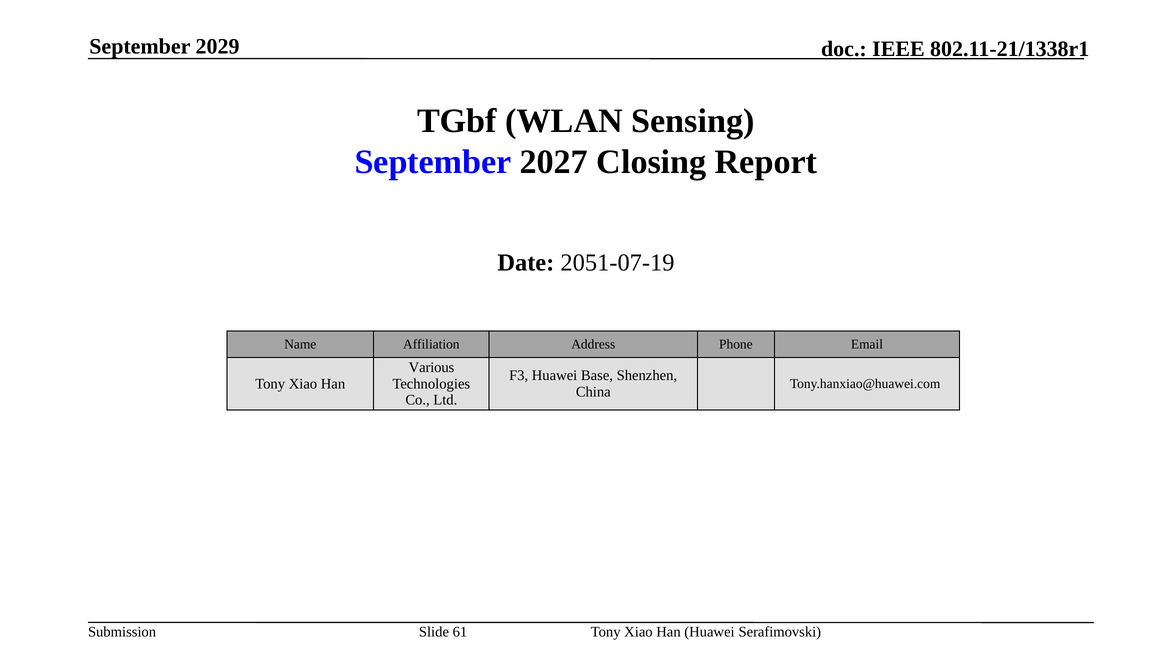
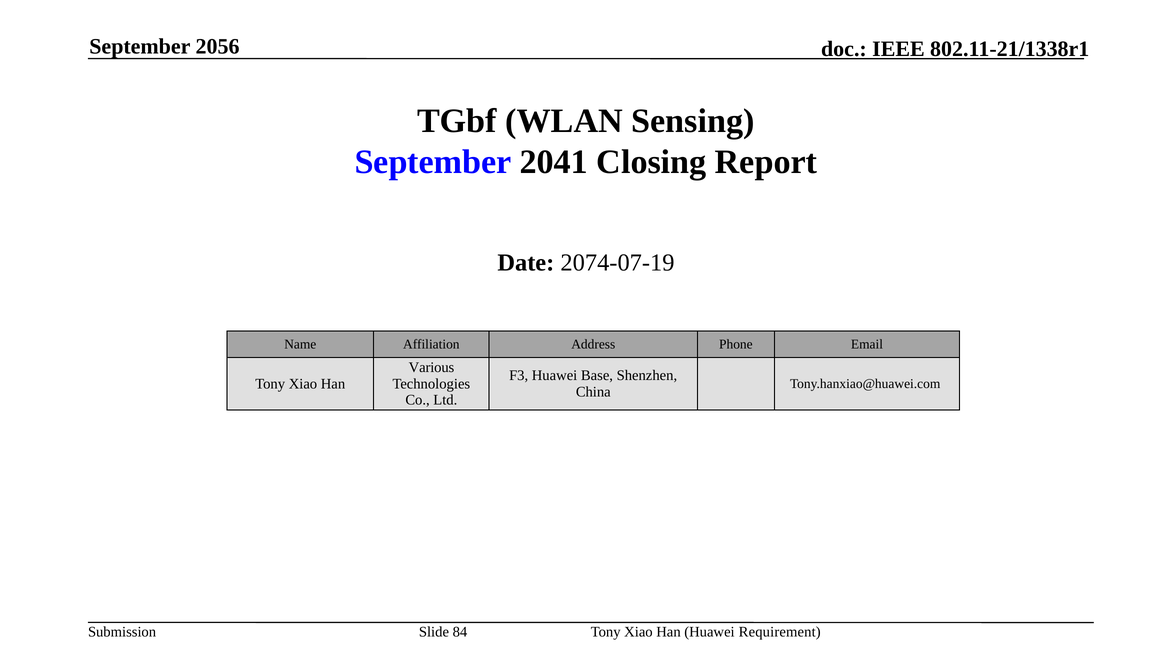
2029: 2029 -> 2056
2027: 2027 -> 2041
2051-07-19: 2051-07-19 -> 2074-07-19
61: 61 -> 84
Serafimovski: Serafimovski -> Requirement
